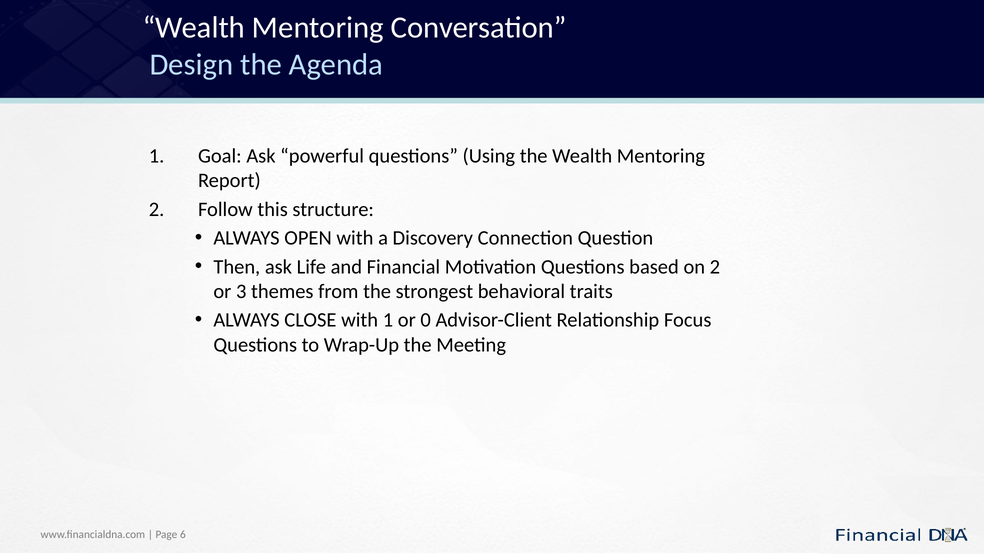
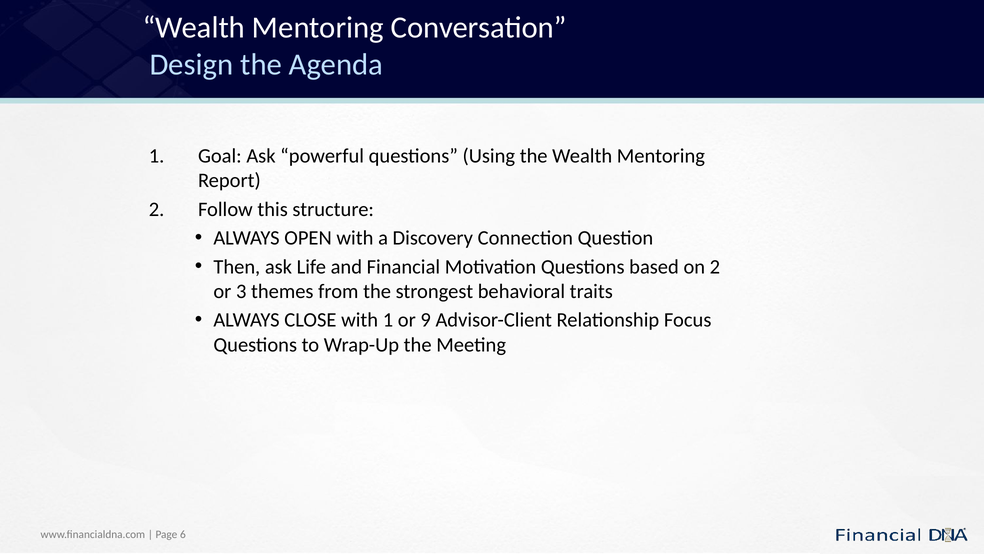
0: 0 -> 9
